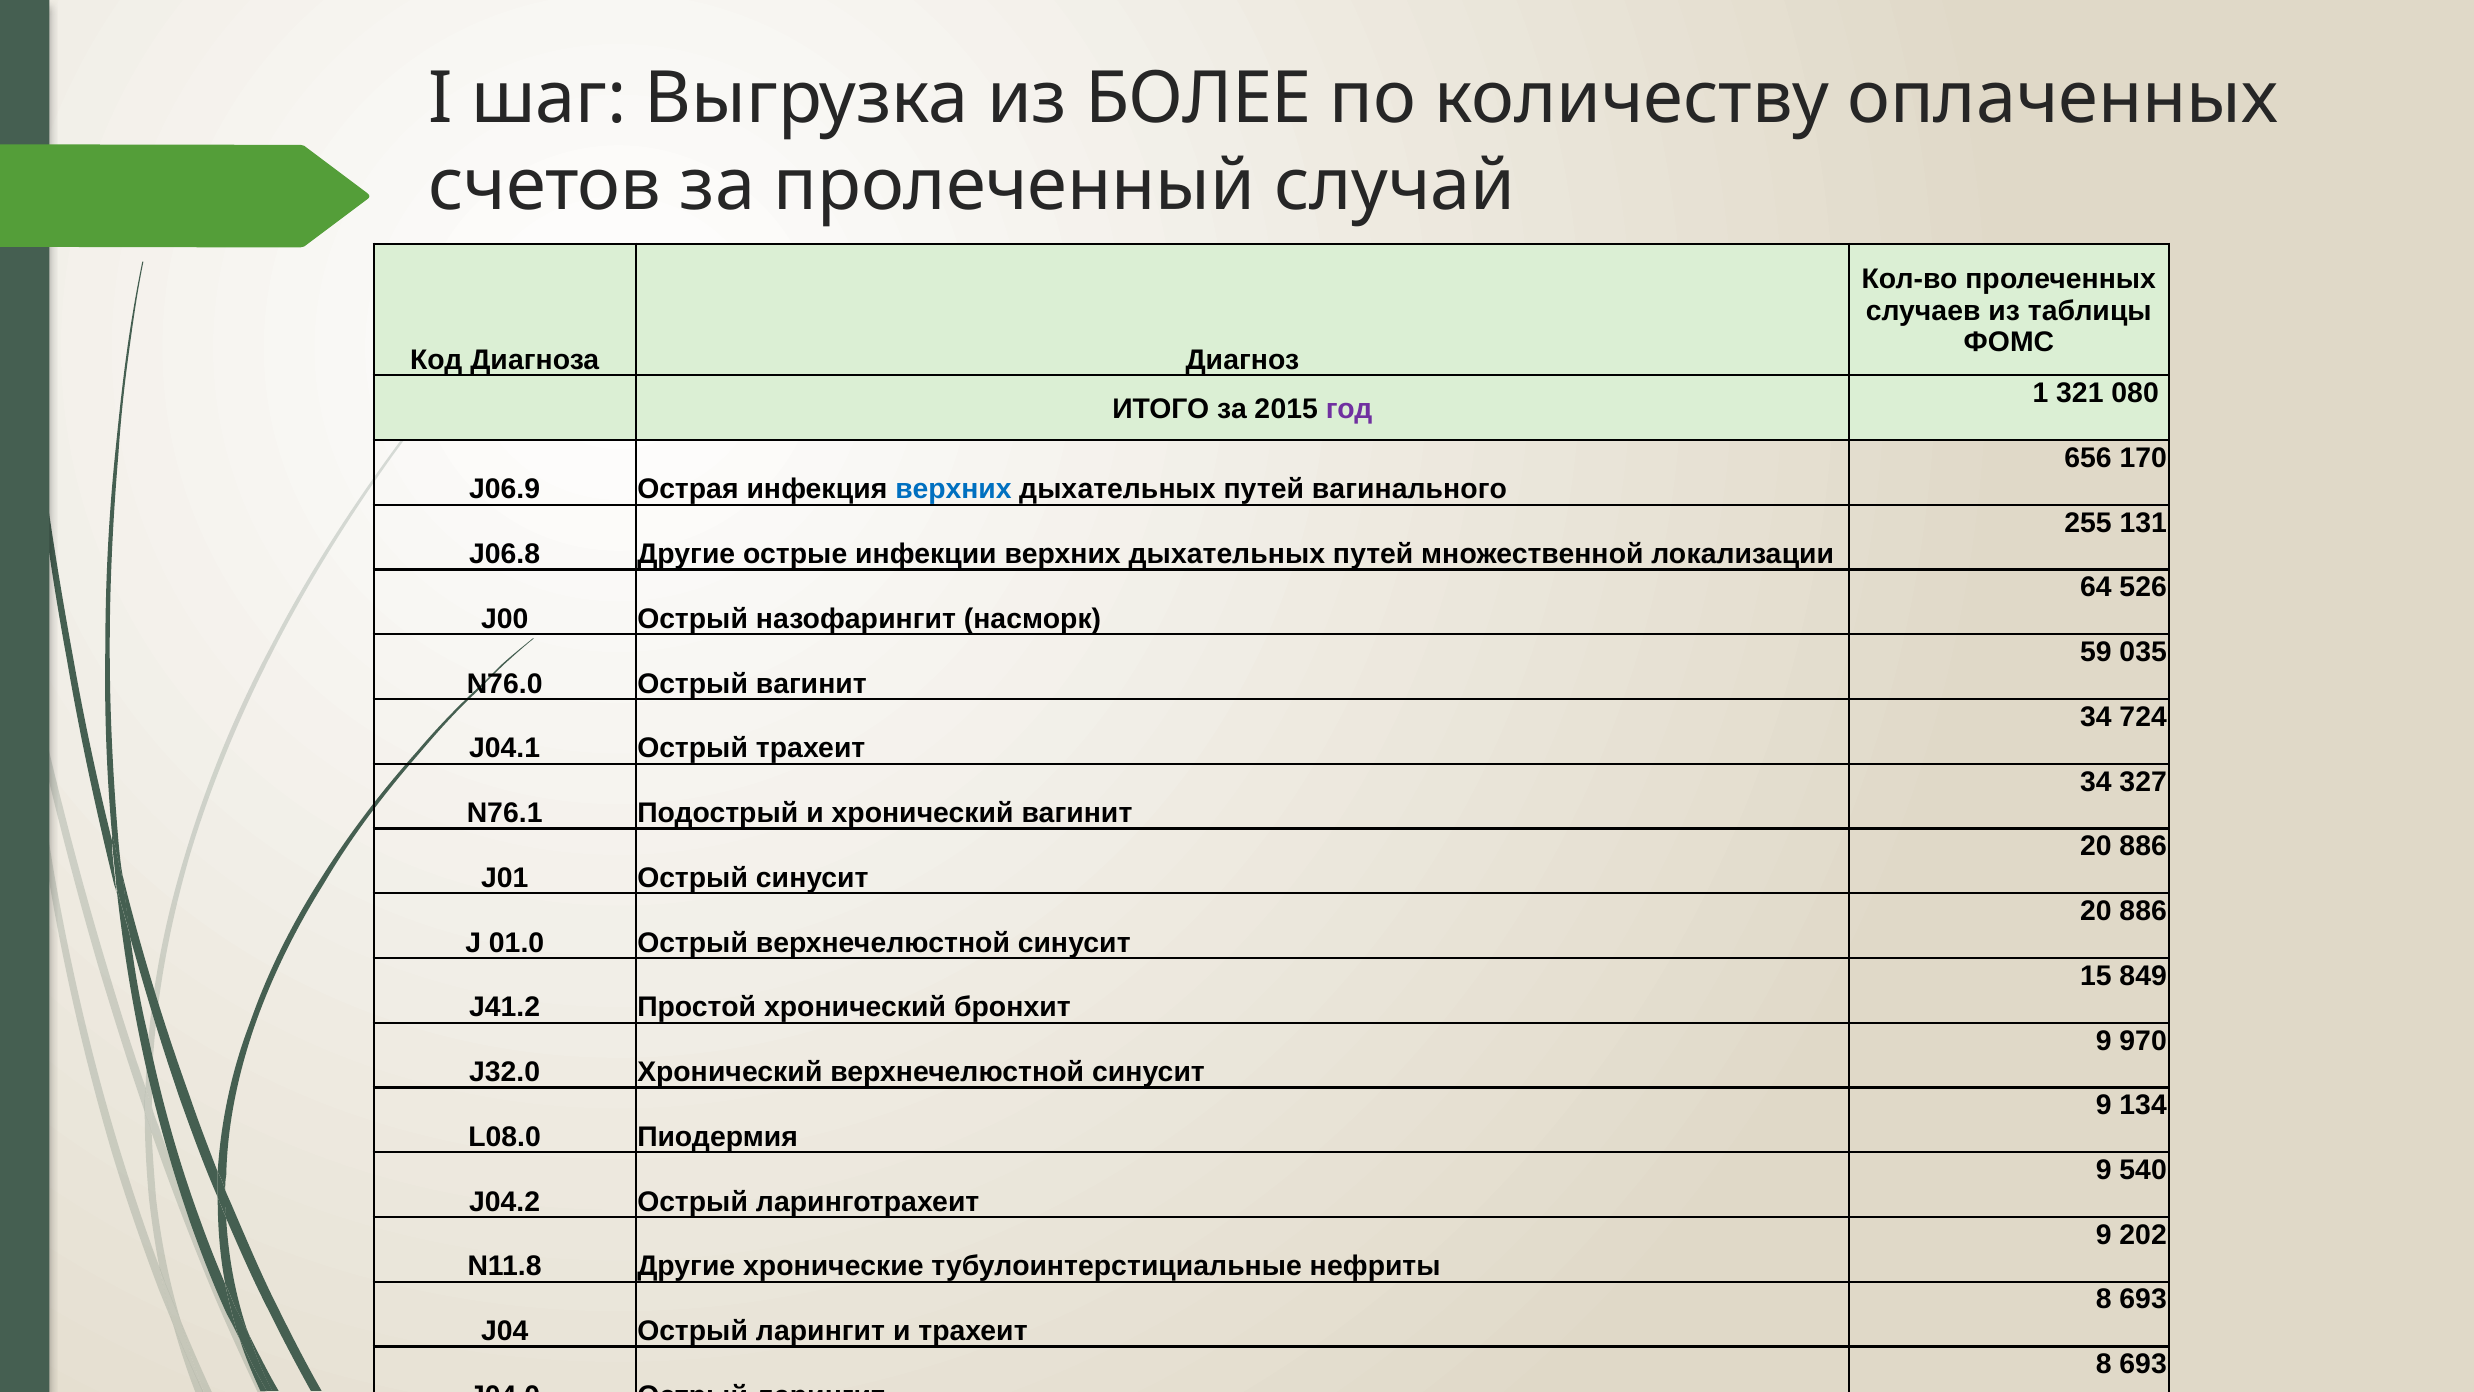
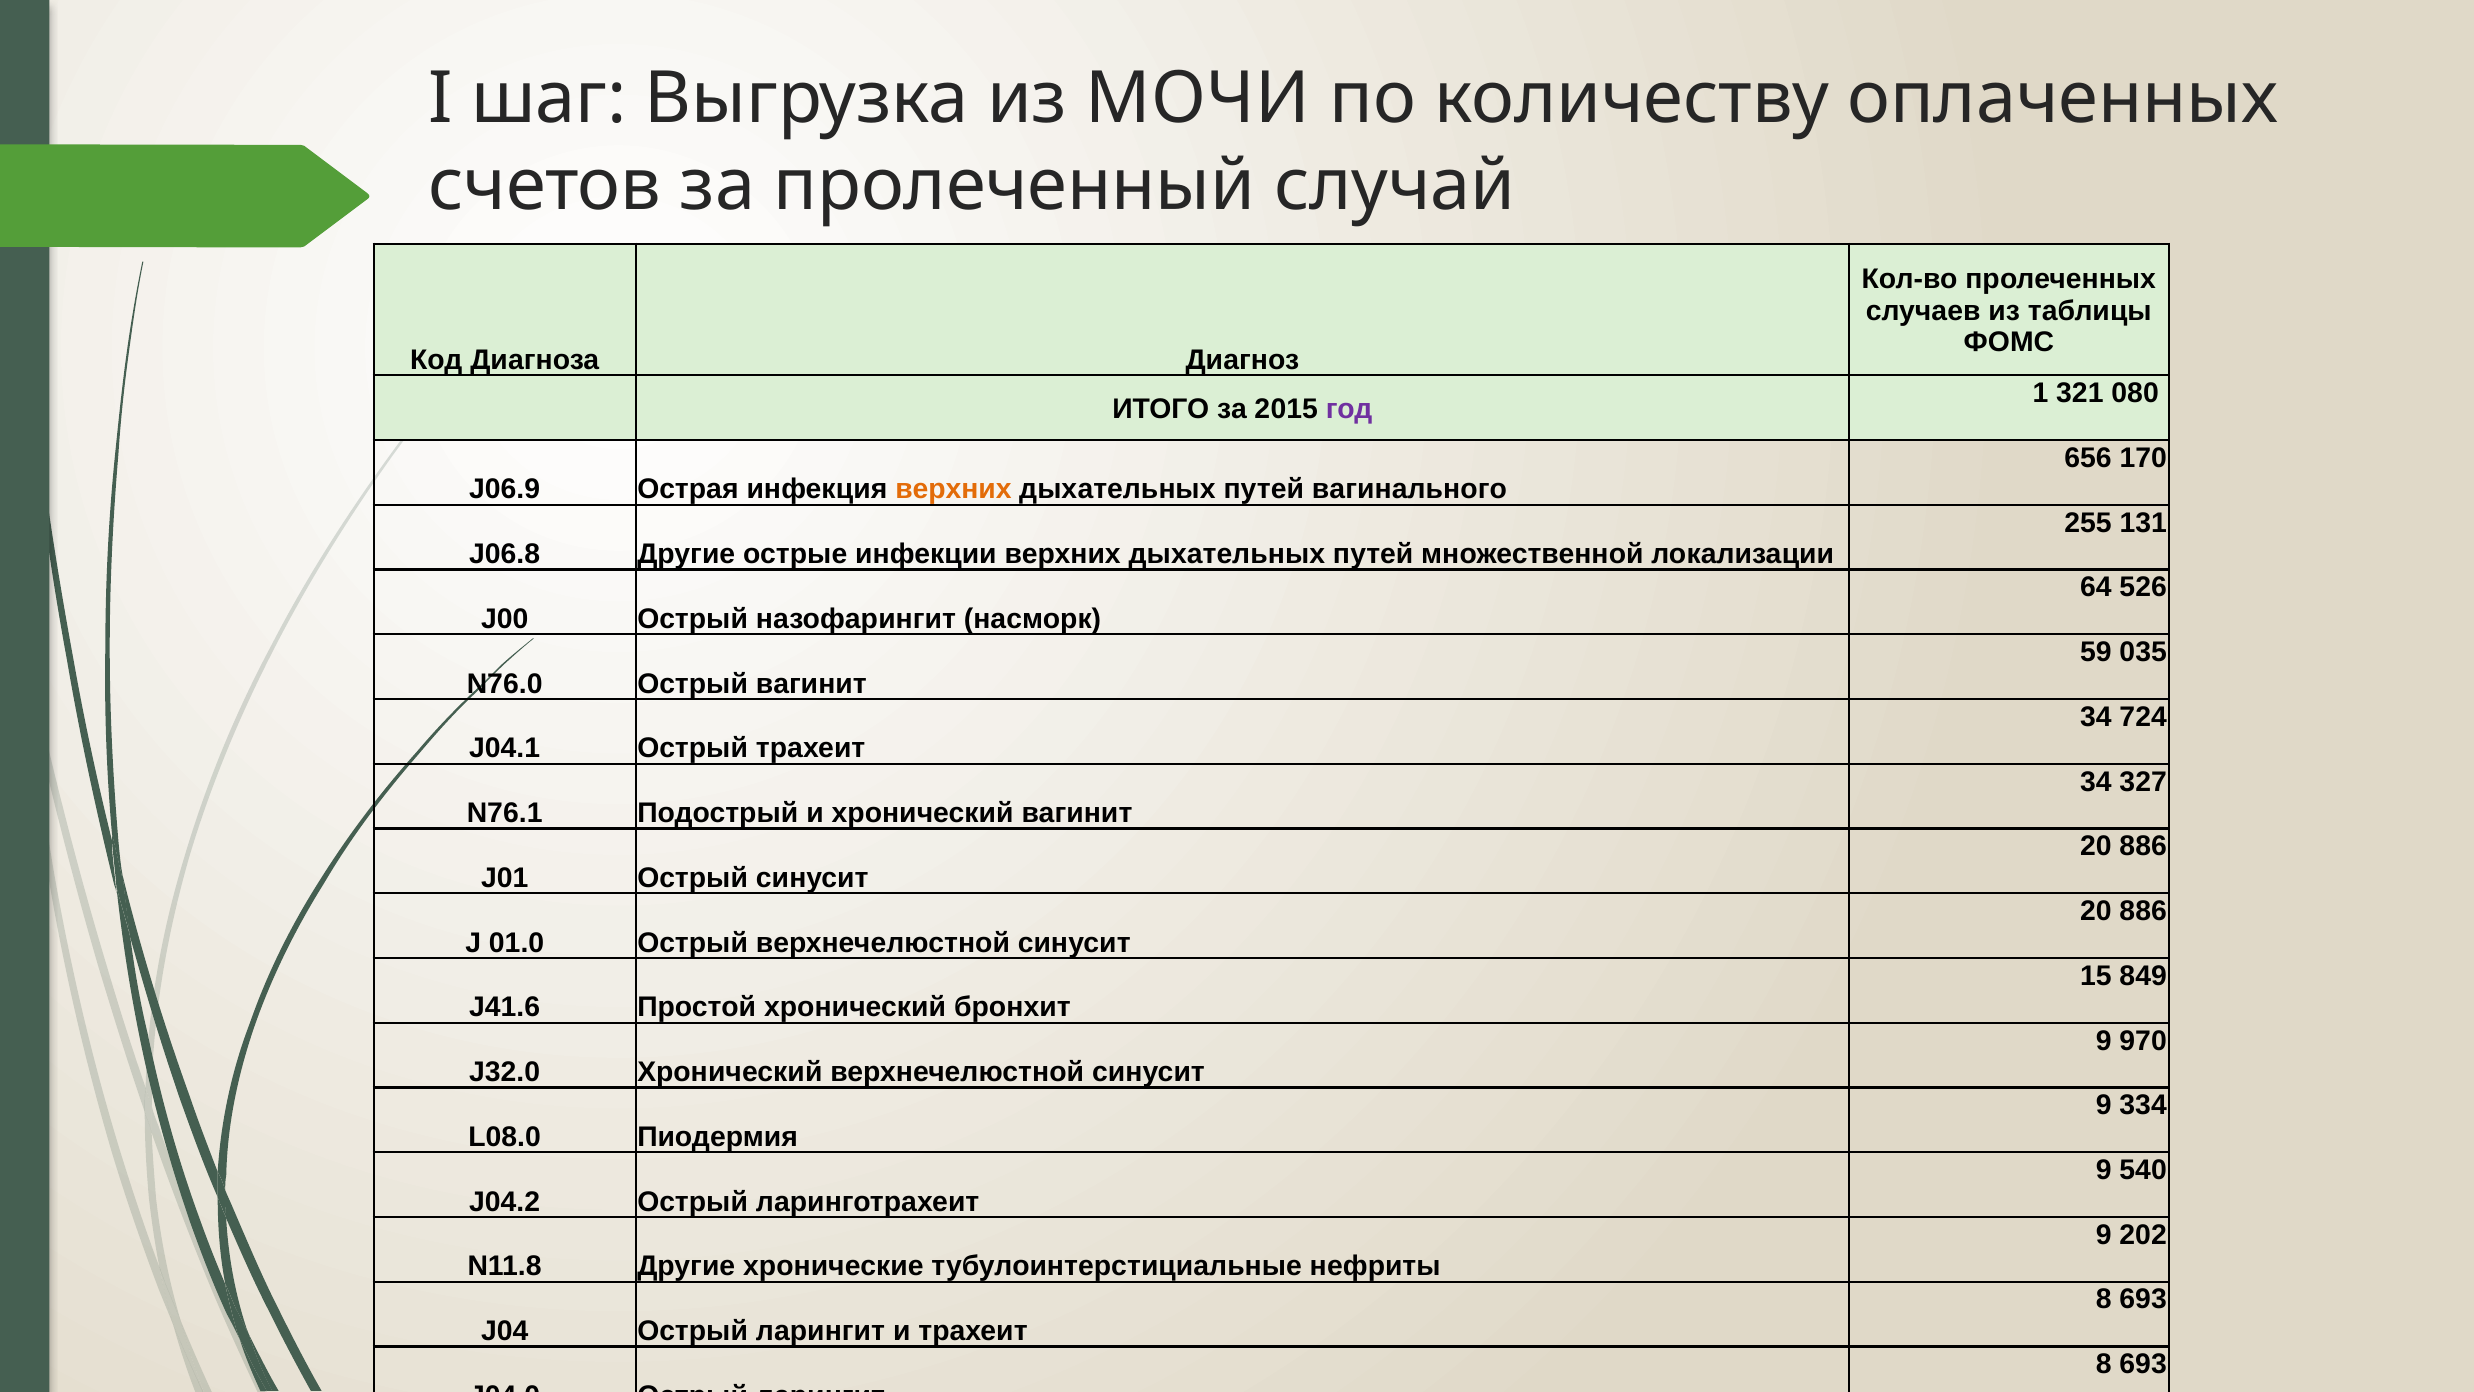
БОЛЕЕ: БОЛЕЕ -> МОЧИ
верхних at (953, 489) colour: blue -> orange
J41.2: J41.2 -> J41.6
134: 134 -> 334
